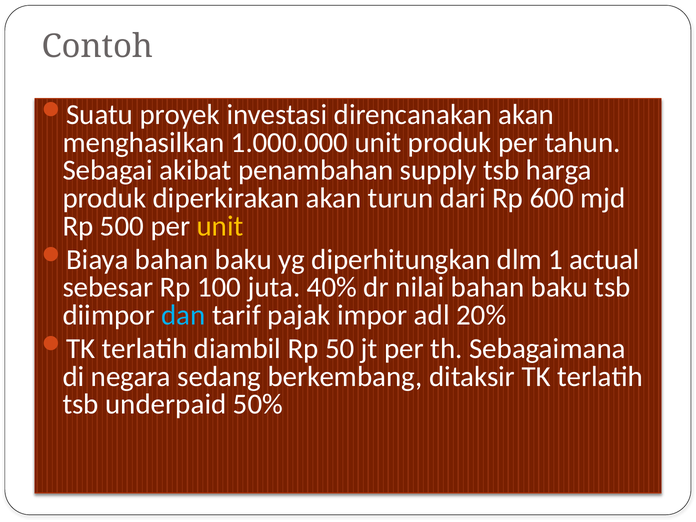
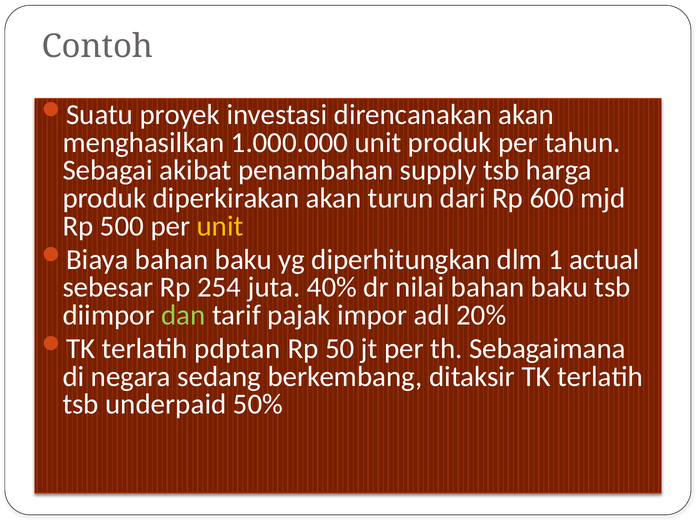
100: 100 -> 254
dan colour: light blue -> light green
diambil: diambil -> pdptan
